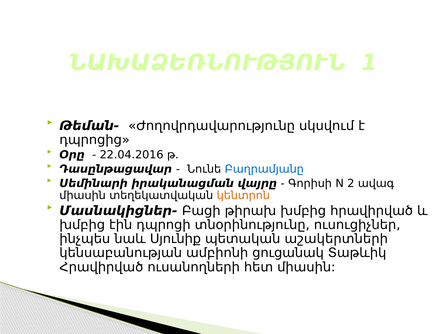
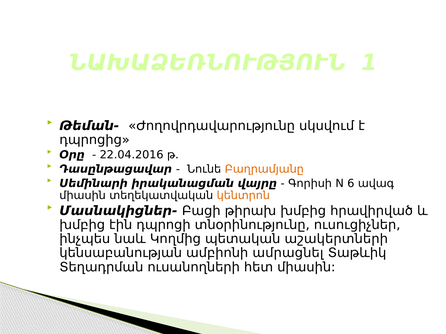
Բաղրամյանը colour: blue -> orange
2: 2 -> 6
Սյունիք: Սյունիք -> Կողմից
ցուցանակ: ցուցանակ -> ամրացնել
Հրավիրված at (101, 267): Հրավիրված -> Տեղադրման
